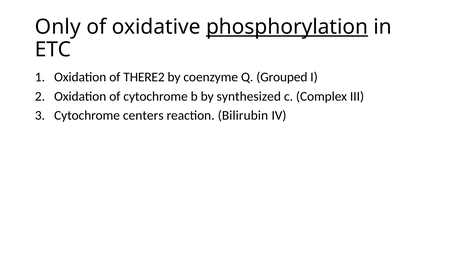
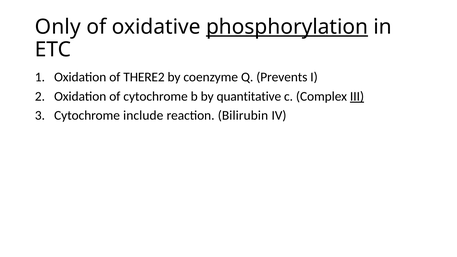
Grouped: Grouped -> Prevents
synthesized: synthesized -> quantitative
III underline: none -> present
centers: centers -> include
